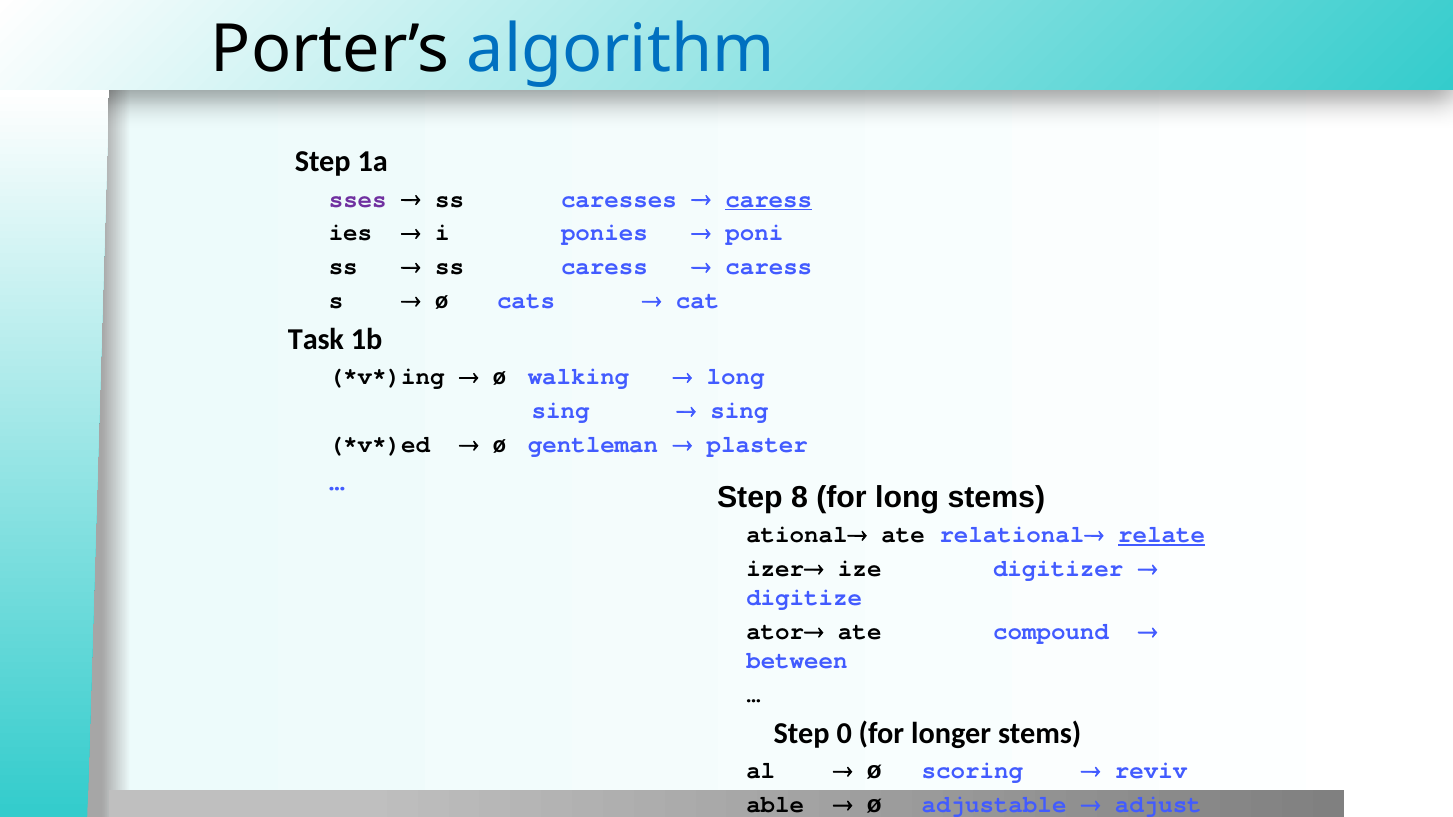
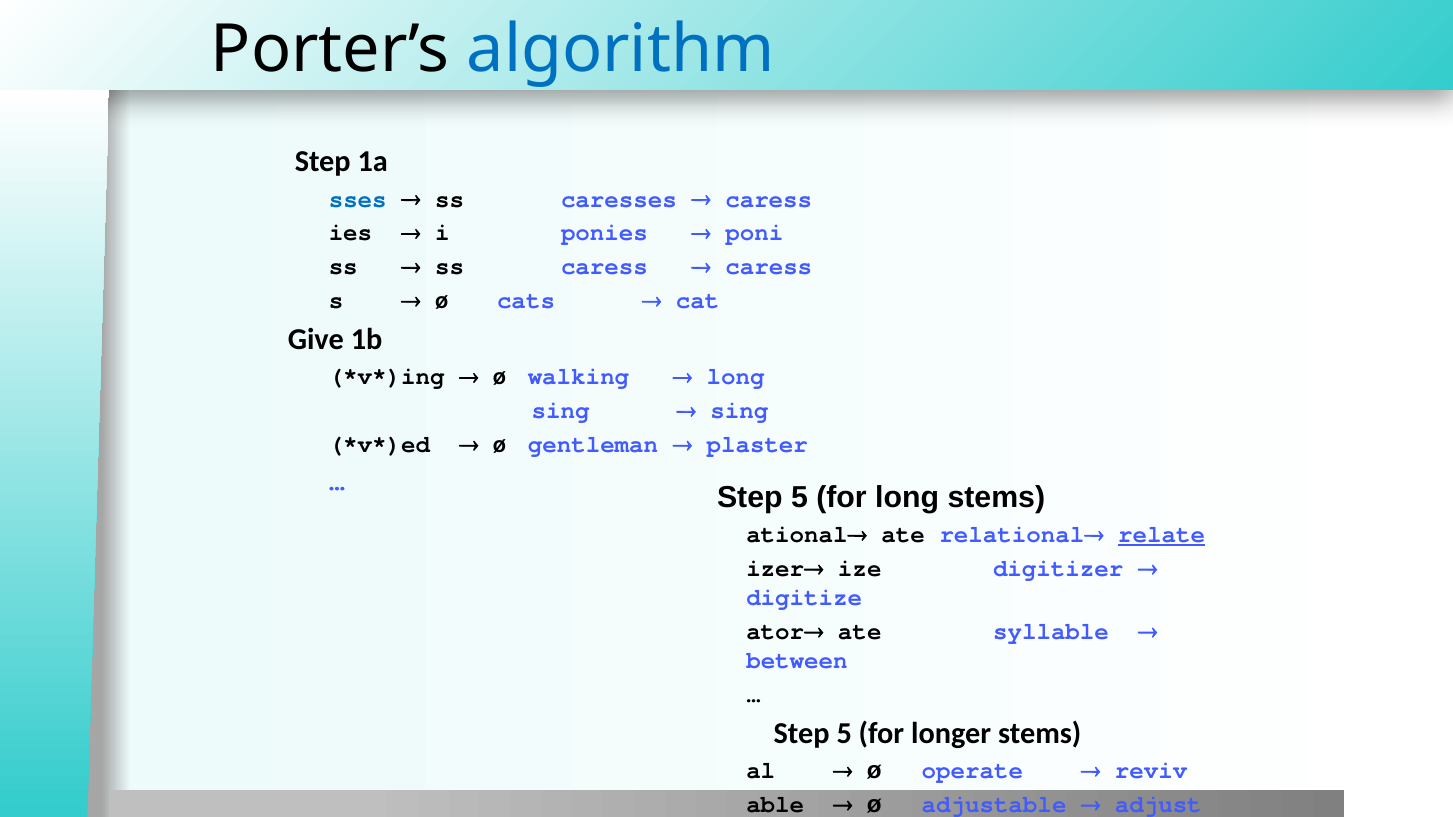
sses colour: purple -> blue
caress at (769, 199) underline: present -> none
Task: Task -> Give
8 at (799, 498): 8 -> 5
compound: compound -> syllable
0 at (844, 734): 0 -> 5
scoring: scoring -> operate
